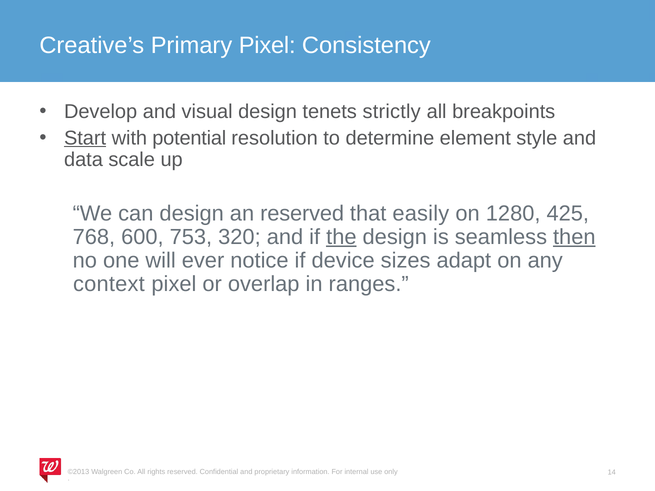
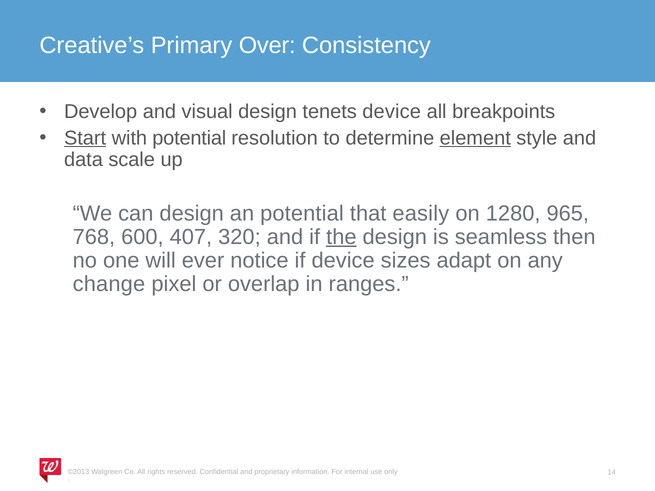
Primary Pixel: Pixel -> Over
tenets strictly: strictly -> device
element underline: none -> present
an reserved: reserved -> potential
425: 425 -> 965
753: 753 -> 407
then underline: present -> none
context: context -> change
